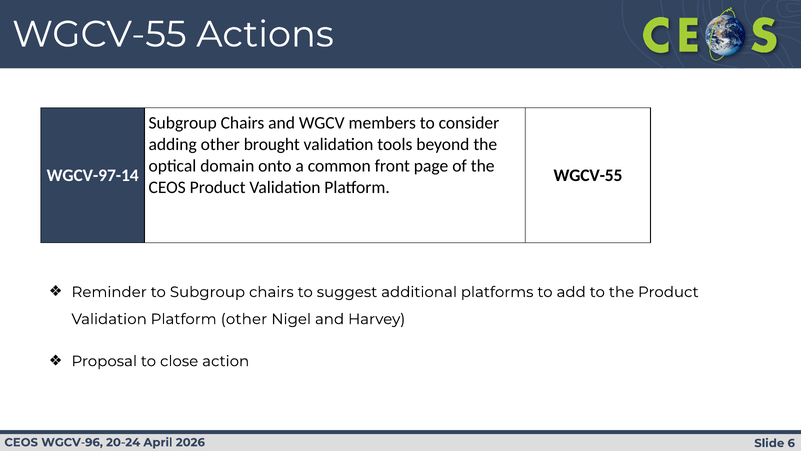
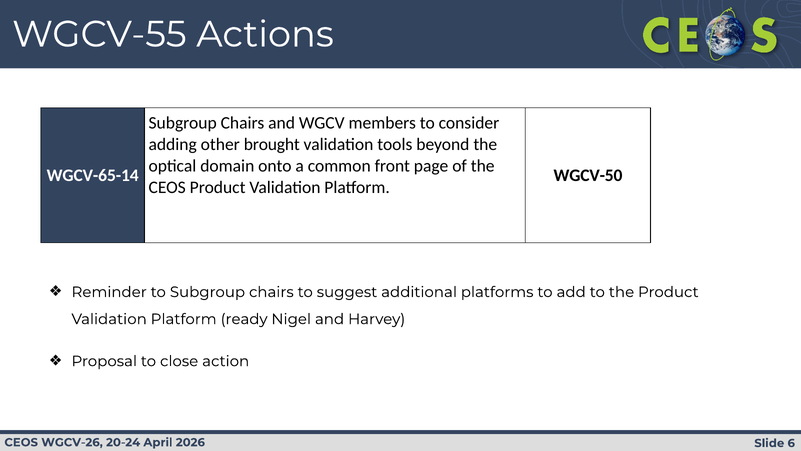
WGCV-97-14: WGCV-97-14 -> WGCV-65-14
WGCV-55 at (588, 175): WGCV-55 -> WGCV-50
Platform other: other -> ready
WGCV-96: WGCV-96 -> WGCV-26
